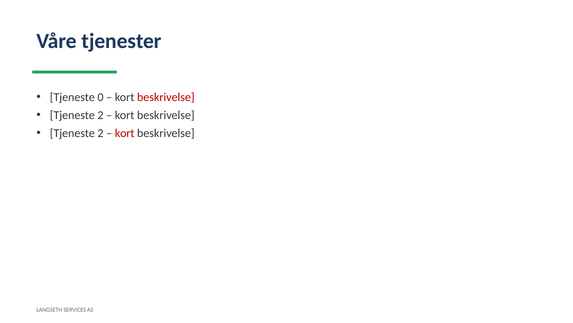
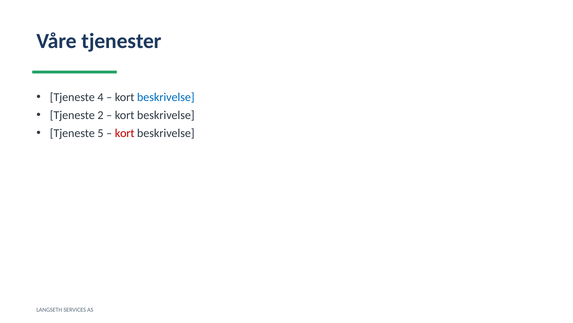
0: 0 -> 4
beskrivelse at (166, 97) colour: red -> blue
2 at (100, 133): 2 -> 5
